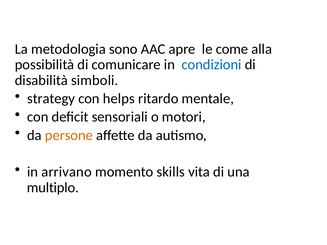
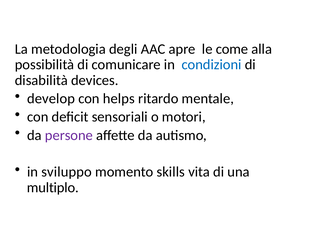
sono: sono -> degli
simboli: simboli -> devices
strategy: strategy -> develop
persone colour: orange -> purple
arrivano: arrivano -> sviluppo
